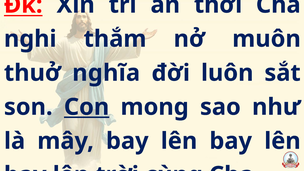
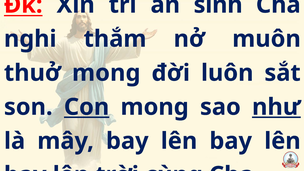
thời: thời -> sinh
thuở nghĩa: nghĩa -> mong
như underline: none -> present
